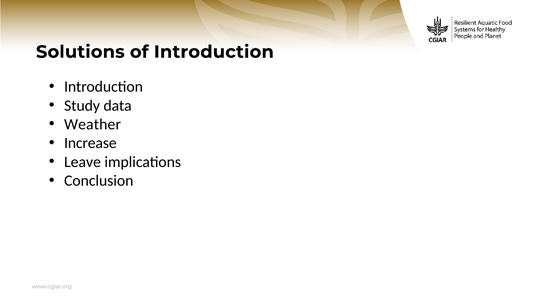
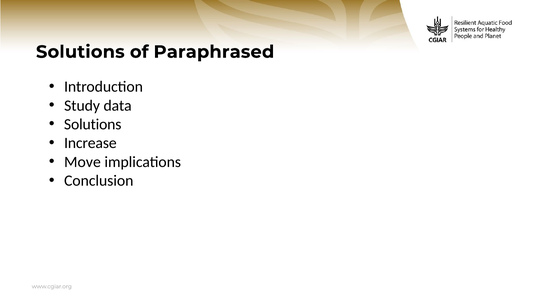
of Introduction: Introduction -> Paraphrased
Weather at (93, 124): Weather -> Solutions
Leave: Leave -> Move
